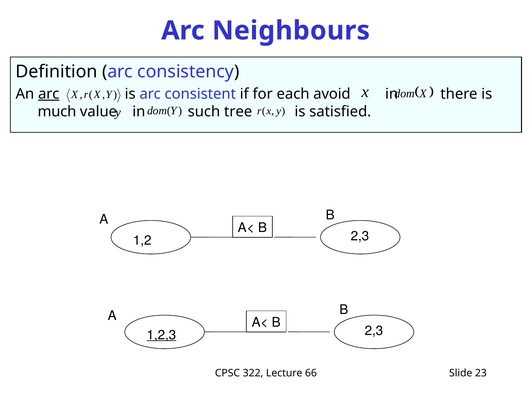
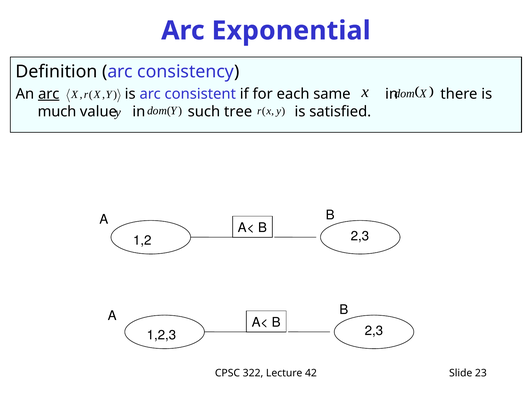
Neighbours: Neighbours -> Exponential
avoid: avoid -> same
1,2,3 underline: present -> none
66: 66 -> 42
